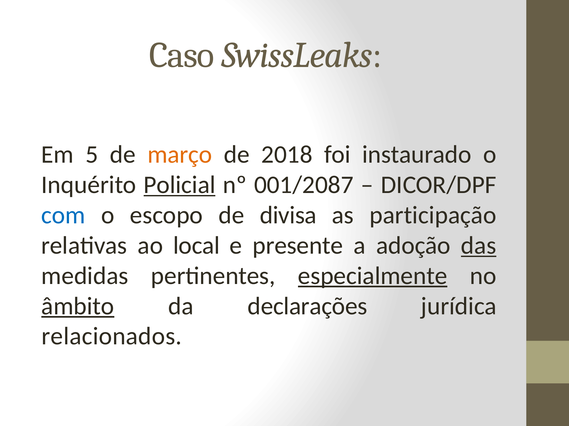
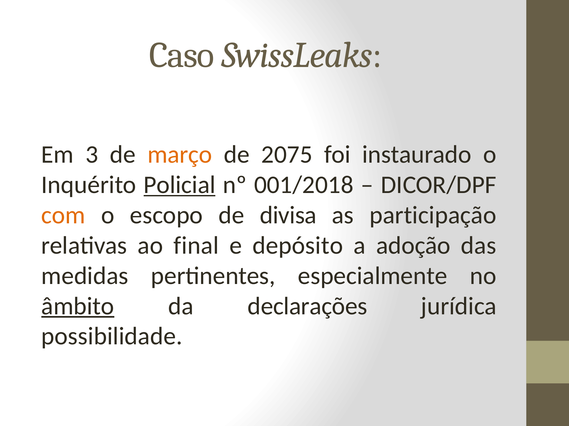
5: 5 -> 3
2018: 2018 -> 2075
001/2087: 001/2087 -> 001/2018
com colour: blue -> orange
local: local -> final
presente: presente -> depósito
das underline: present -> none
especialmente underline: present -> none
relacionados: relacionados -> possibilidade
